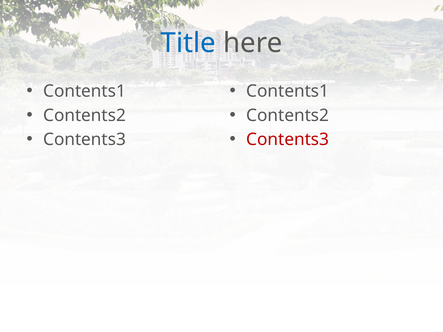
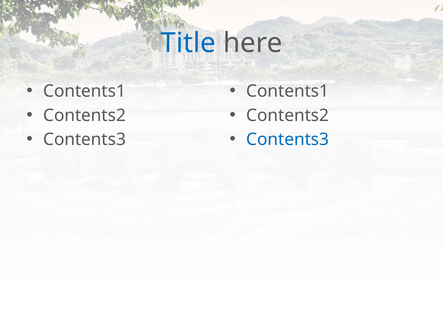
Contents3 at (288, 140) colour: red -> blue
